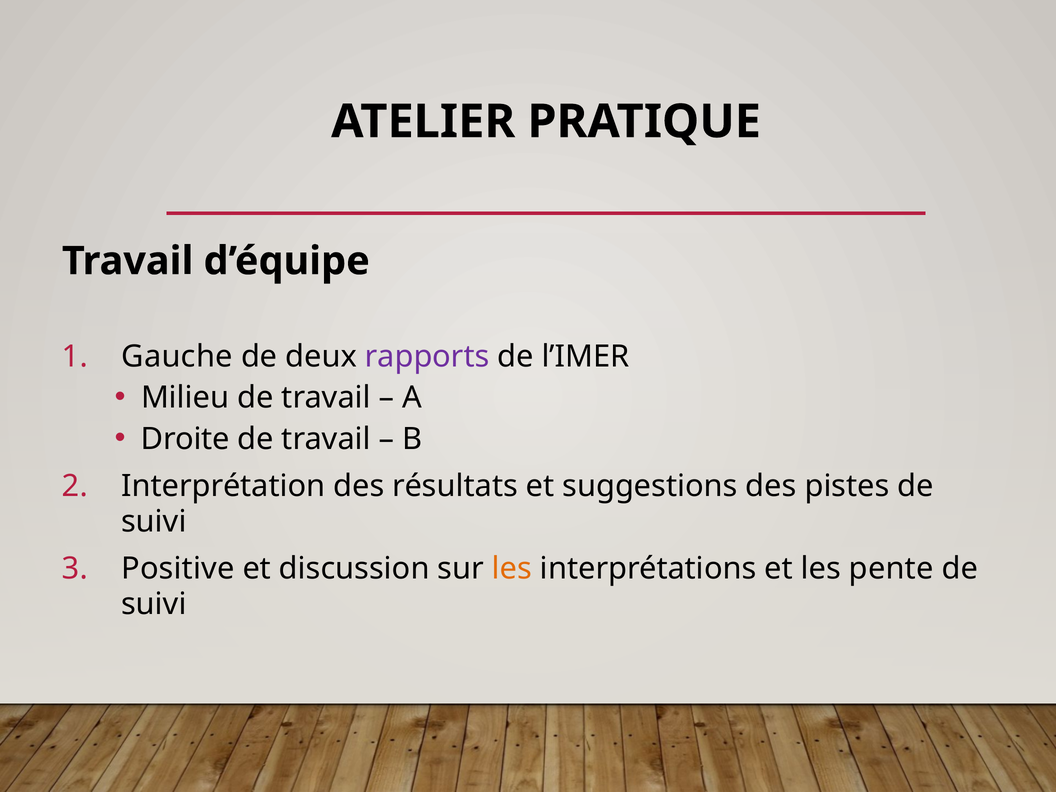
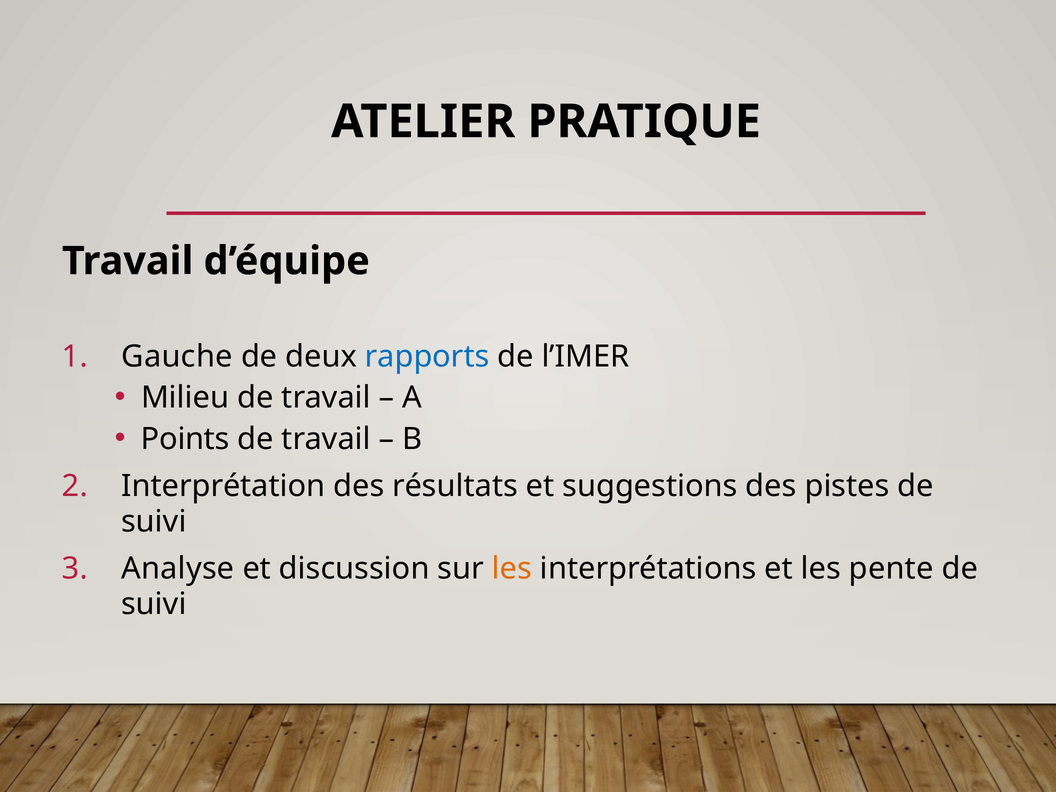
rapports colour: purple -> blue
Droite: Droite -> Points
Positive: Positive -> Analyse
